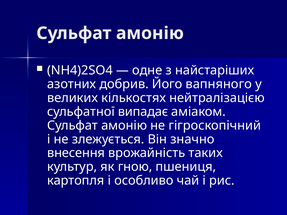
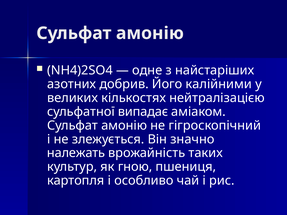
вапняного: вапняного -> калійними
внесення: внесення -> належать
